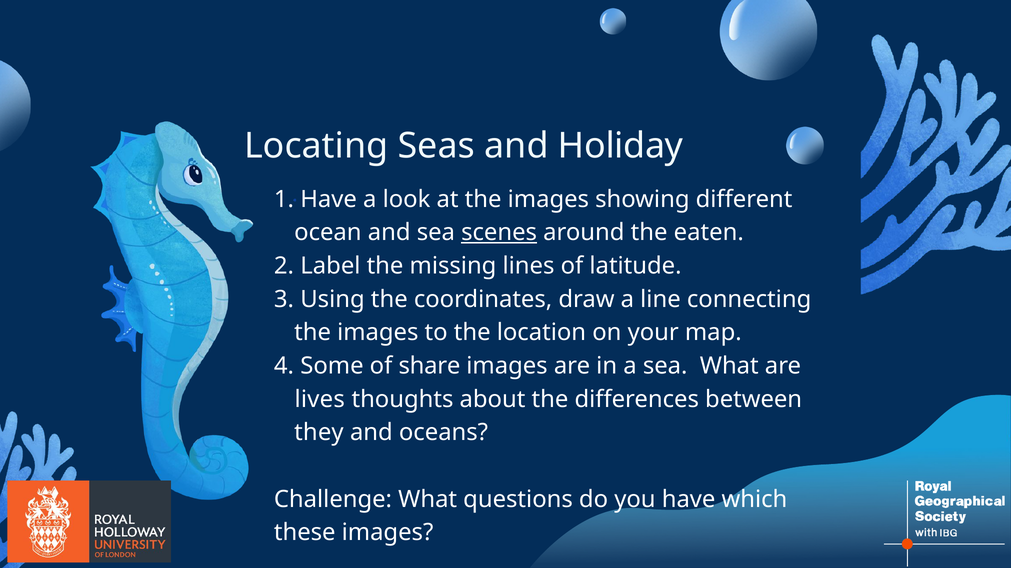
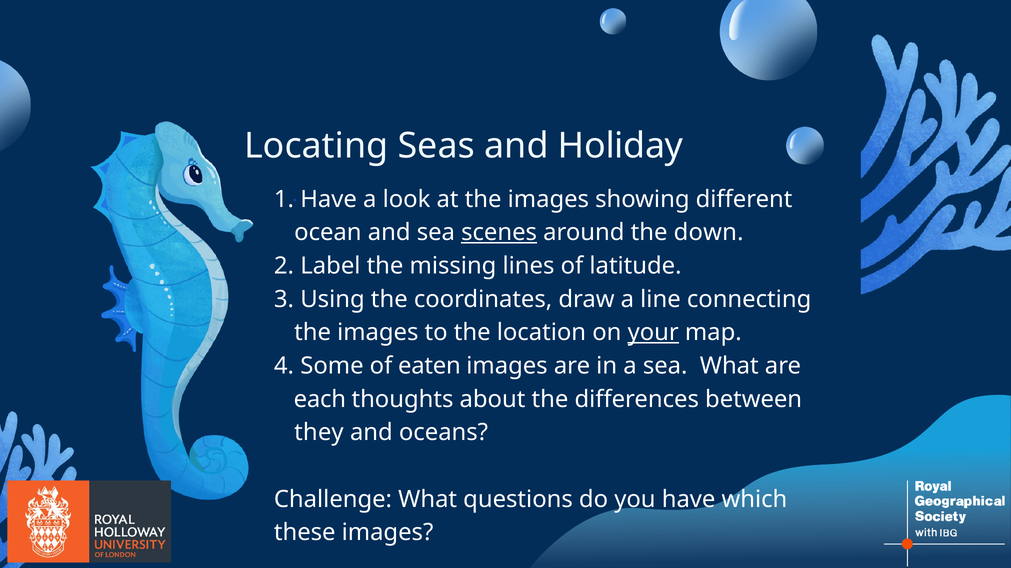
eaten: eaten -> down
your underline: none -> present
share: share -> eaten
lives: lives -> each
